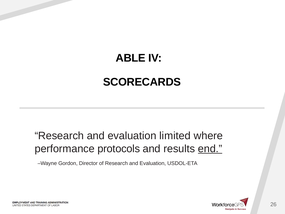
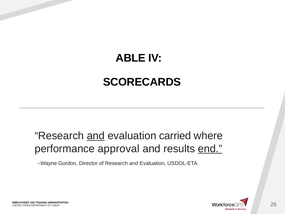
and at (96, 136) underline: none -> present
limited: limited -> carried
protocols: protocols -> approval
